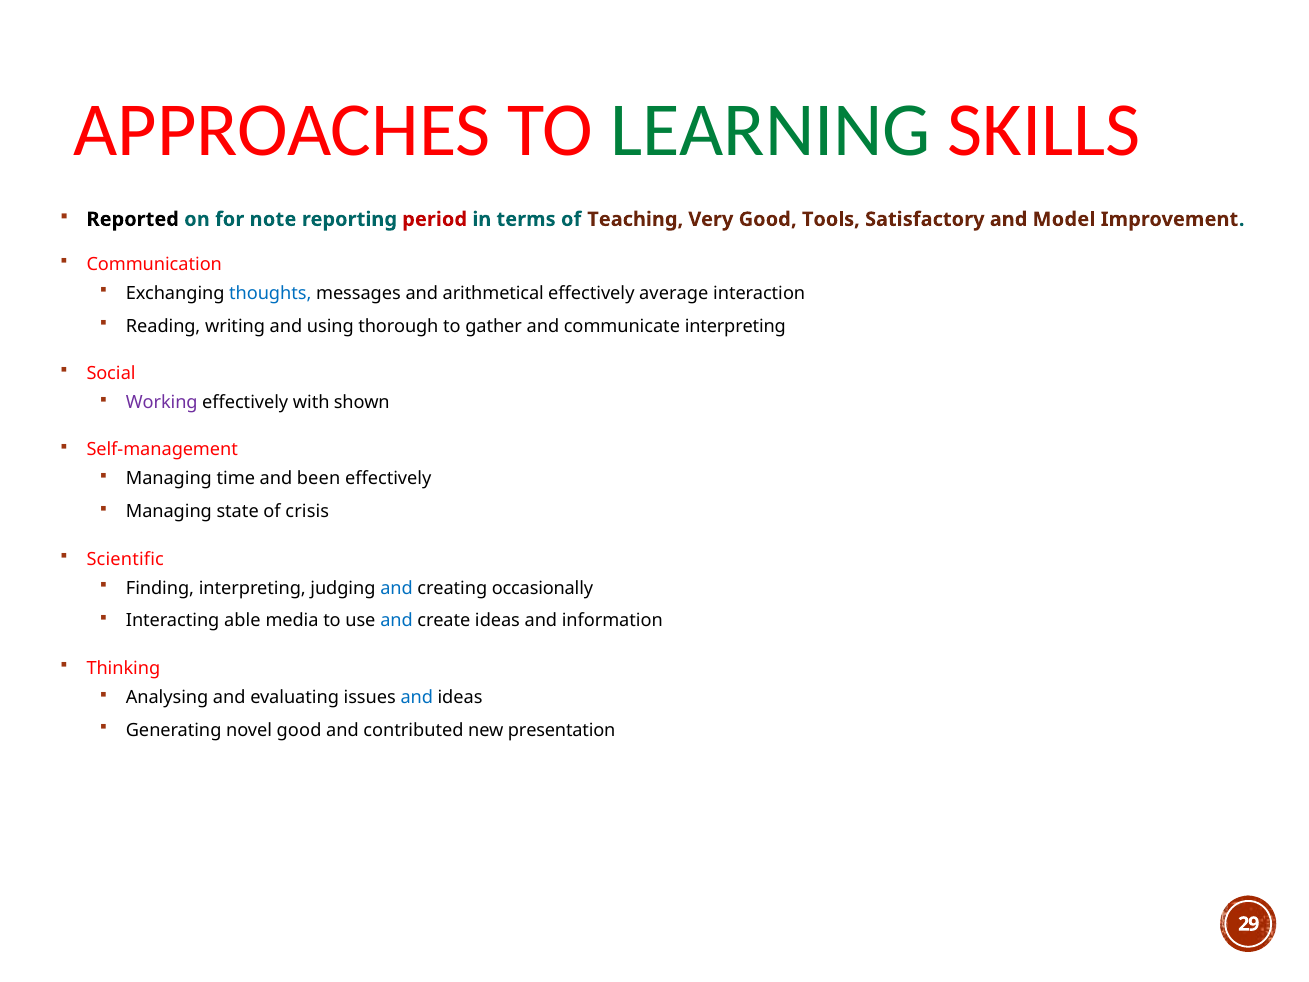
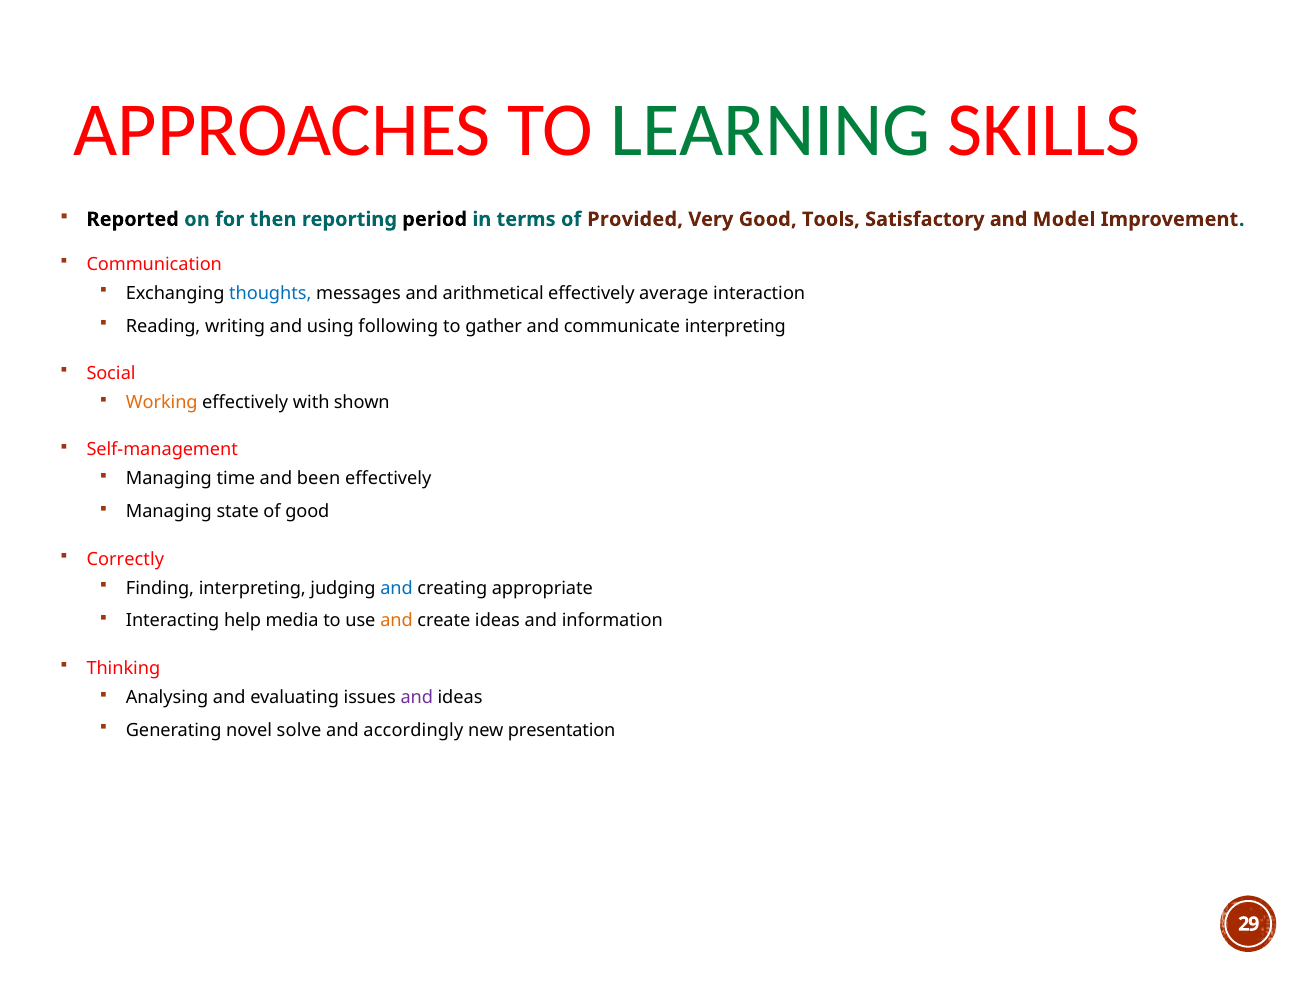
note: note -> then
period colour: red -> black
Teaching: Teaching -> Provided
thorough: thorough -> following
Working colour: purple -> orange
of crisis: crisis -> good
Scientific: Scientific -> Correctly
occasionally: occasionally -> appropriate
able: able -> help
and at (397, 621) colour: blue -> orange
and at (417, 697) colour: blue -> purple
novel good: good -> solve
contributed: contributed -> accordingly
